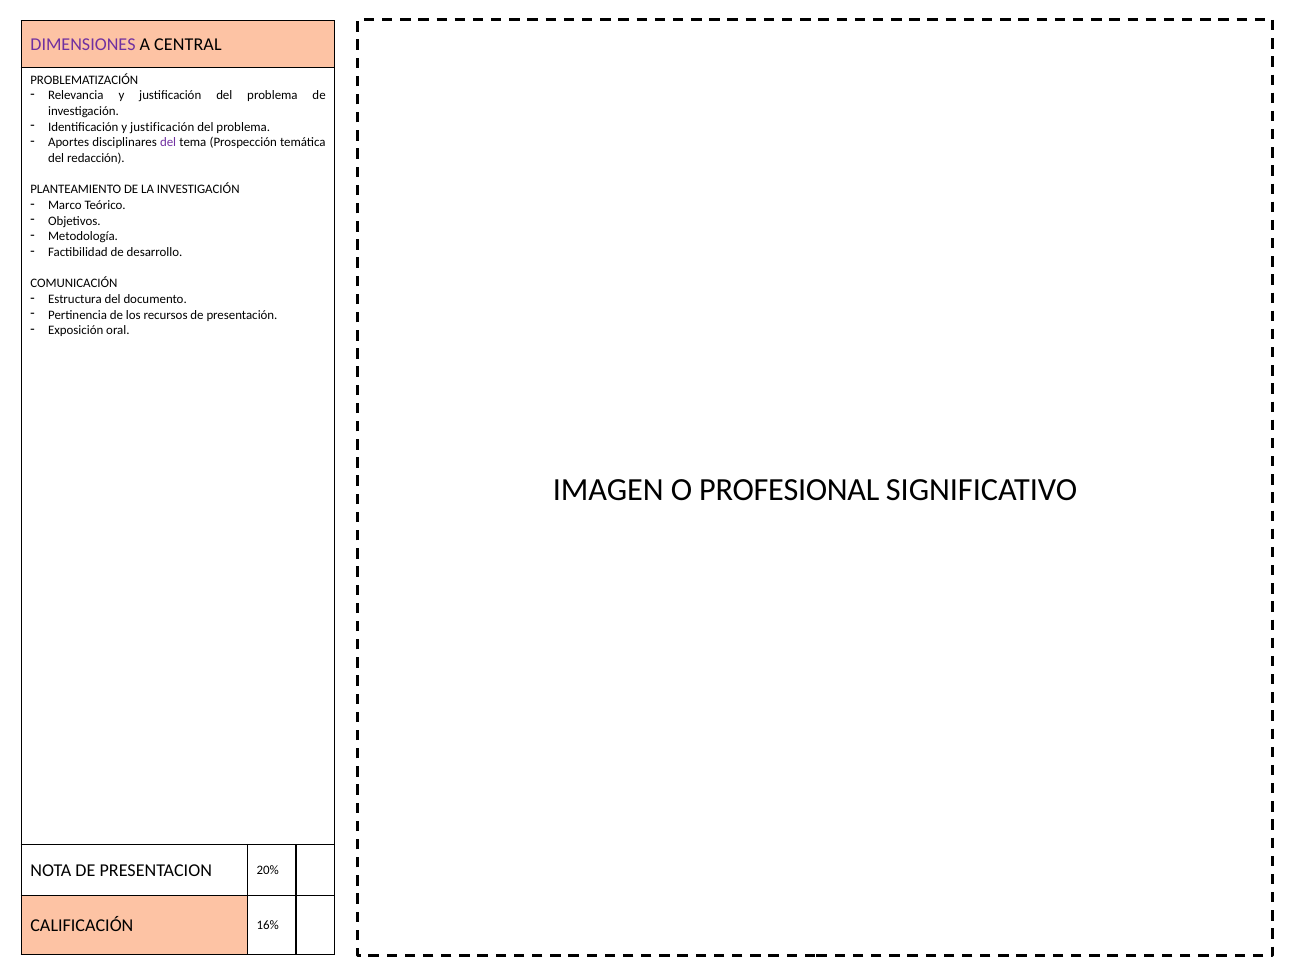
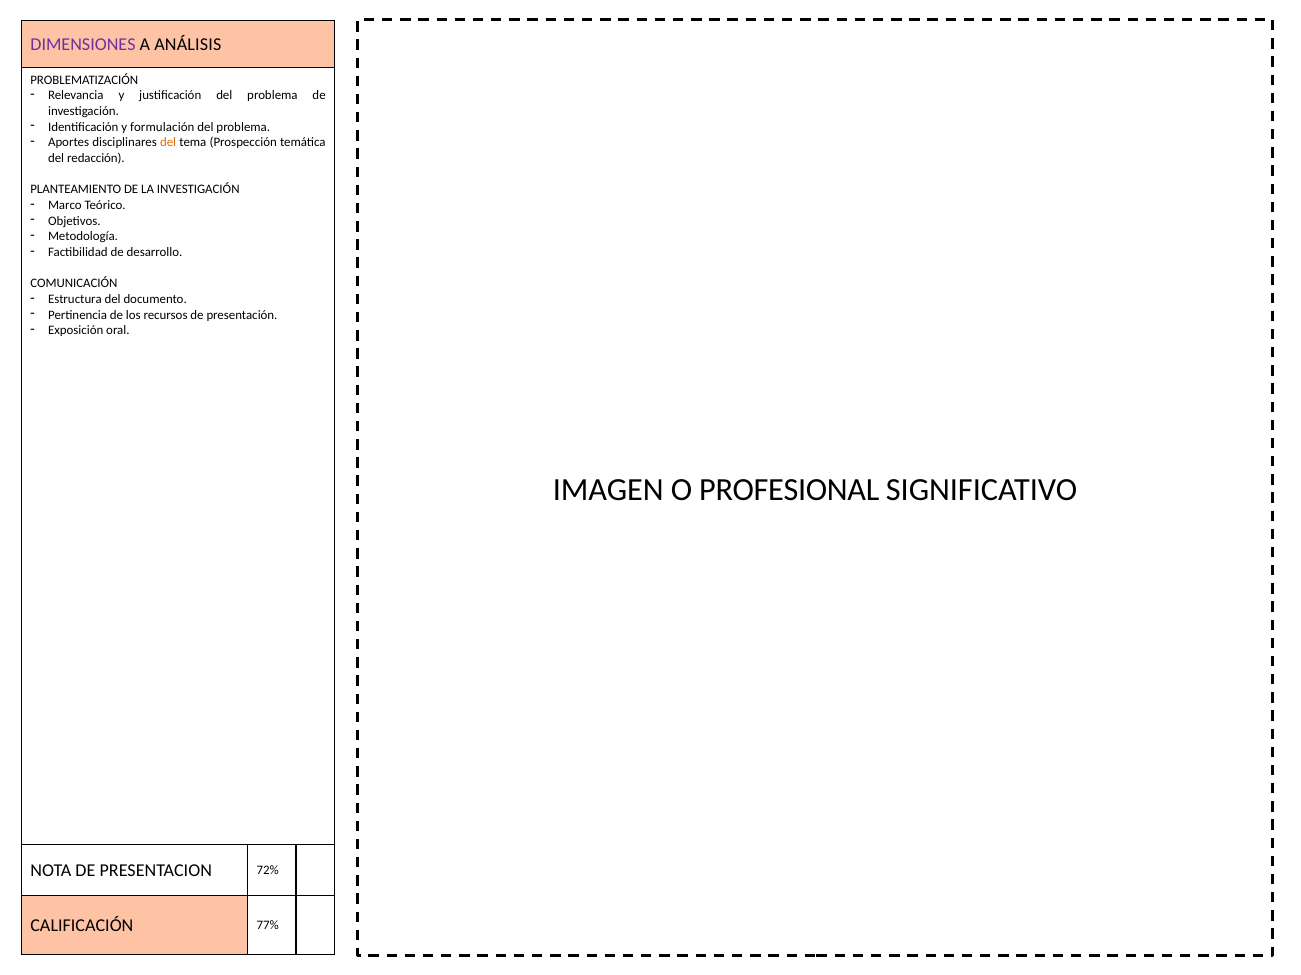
CENTRAL: CENTRAL -> ANÁLISIS
Identificación y justificación: justificación -> formulación
del at (168, 143) colour: purple -> orange
20%: 20% -> 72%
16%: 16% -> 77%
